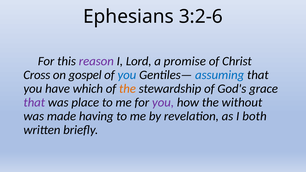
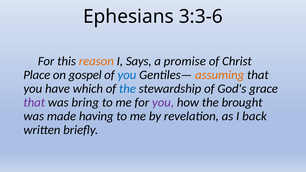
3:2-6: 3:2-6 -> 3:3-6
reason colour: purple -> orange
Lord: Lord -> Says
Cross: Cross -> Place
assuming colour: blue -> orange
the at (127, 89) colour: orange -> blue
place: place -> bring
without: without -> brought
both: both -> back
